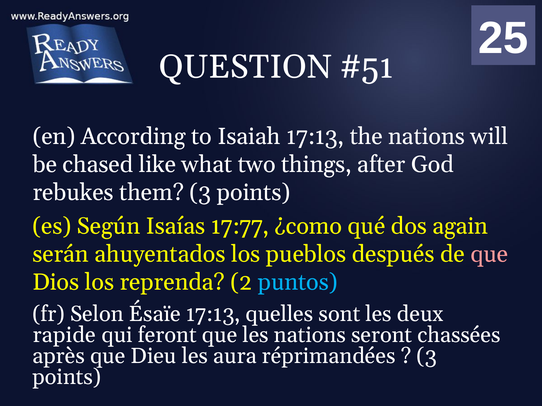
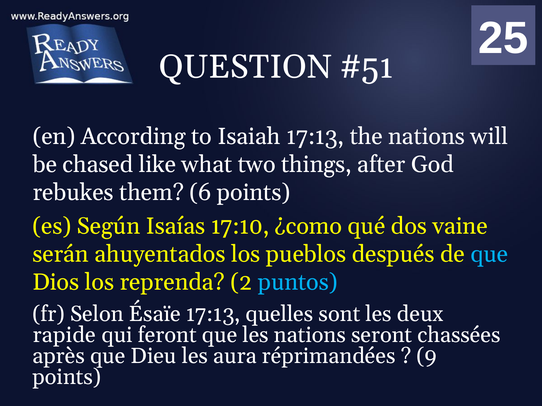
them 3: 3 -> 6
17:77: 17:77 -> 17:10
again: again -> vaine
que at (489, 254) colour: pink -> light blue
3 at (427, 356): 3 -> 9
